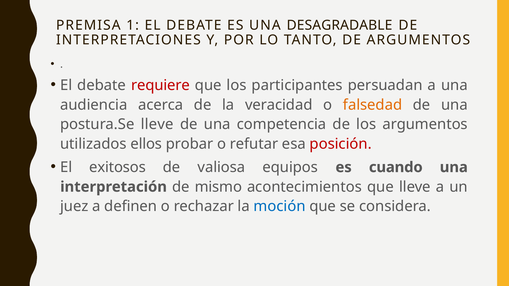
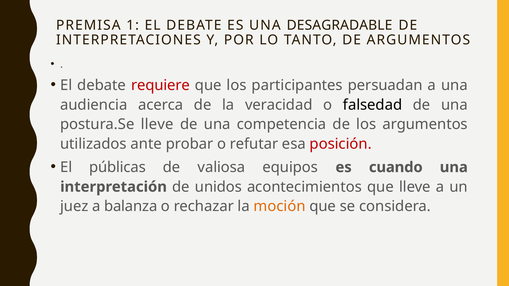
falsedad colour: orange -> black
ellos: ellos -> ante
exitosos: exitosos -> públicas
mismo: mismo -> unidos
definen: definen -> balanza
moción colour: blue -> orange
